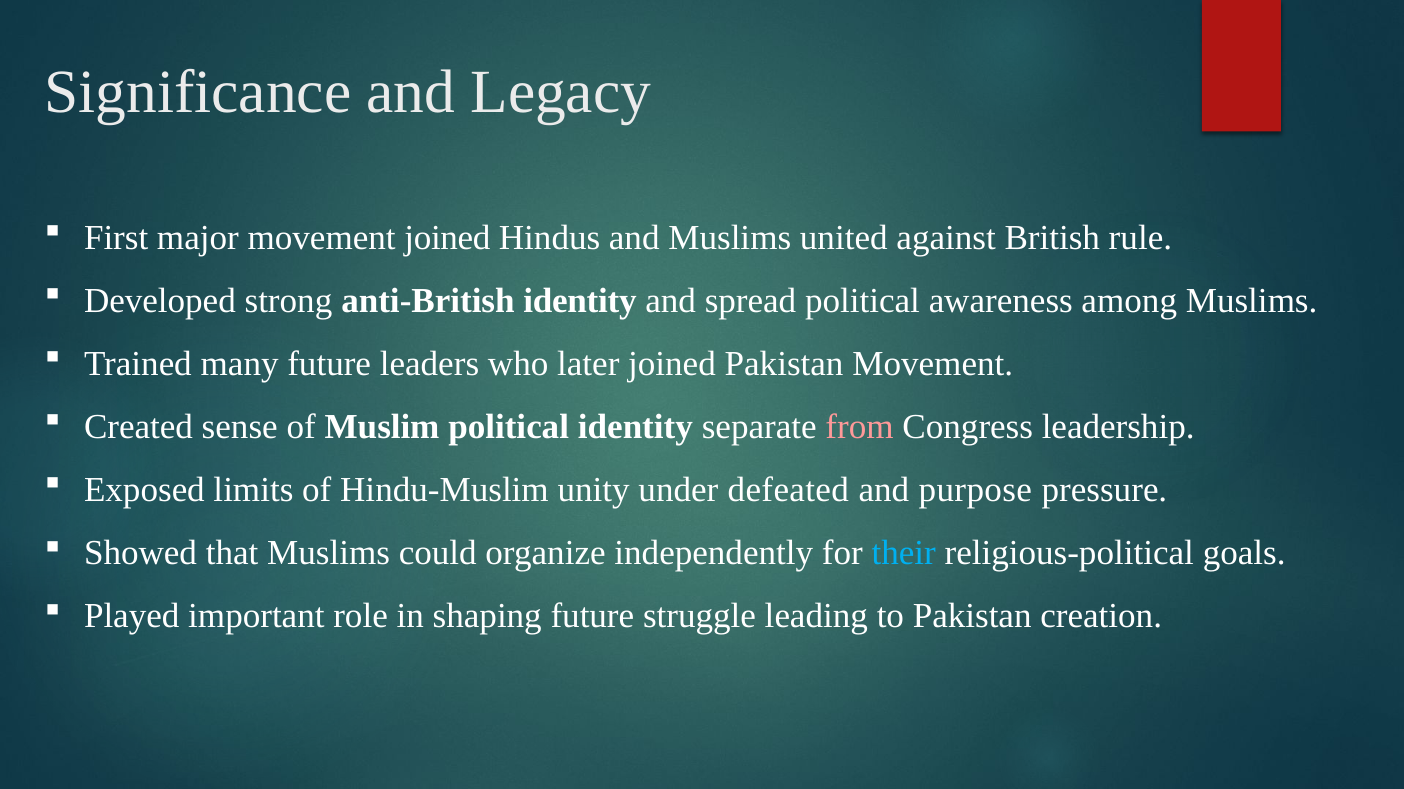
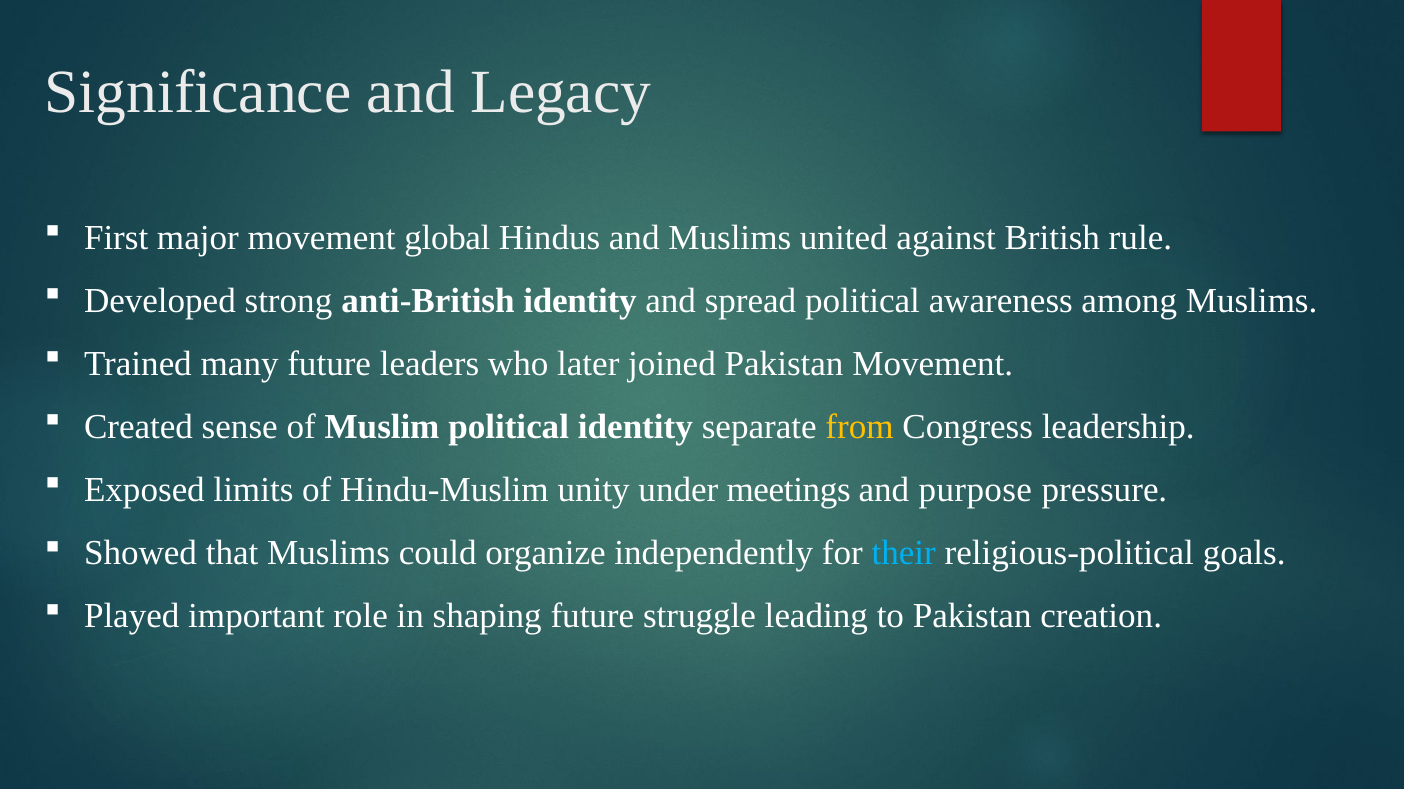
movement joined: joined -> global
from colour: pink -> yellow
defeated: defeated -> meetings
